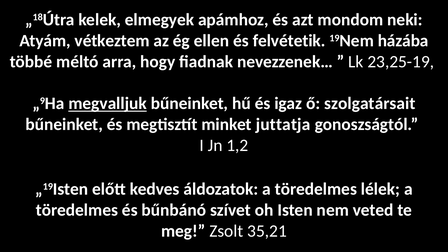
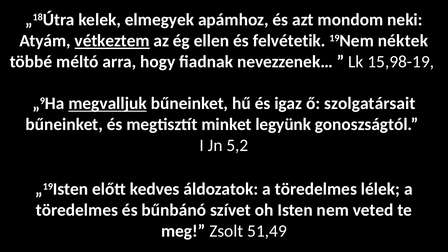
vétkeztem underline: none -> present
házába: házába -> néktek
23,25-19: 23,25-19 -> 15,98-19
juttatja: juttatja -> legyünk
1,2: 1,2 -> 5,2
35,21: 35,21 -> 51,49
